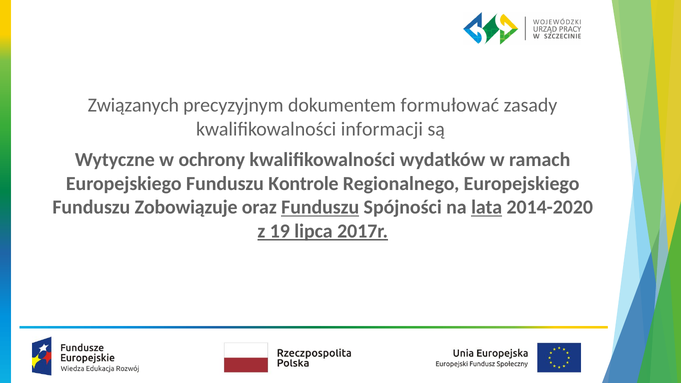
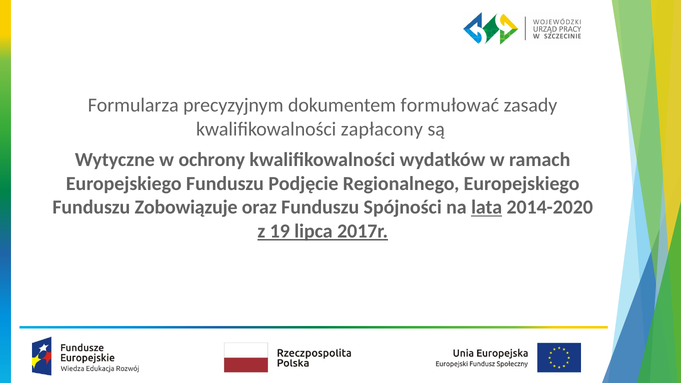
Związanych: Związanych -> Formularza
informacji: informacji -> zapłacony
Kontrole: Kontrole -> Podjęcie
Funduszu at (320, 207) underline: present -> none
